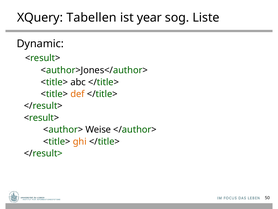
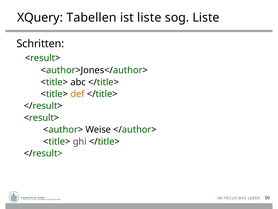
ist year: year -> liste
Dynamic: Dynamic -> Schritten
ghi colour: orange -> purple
